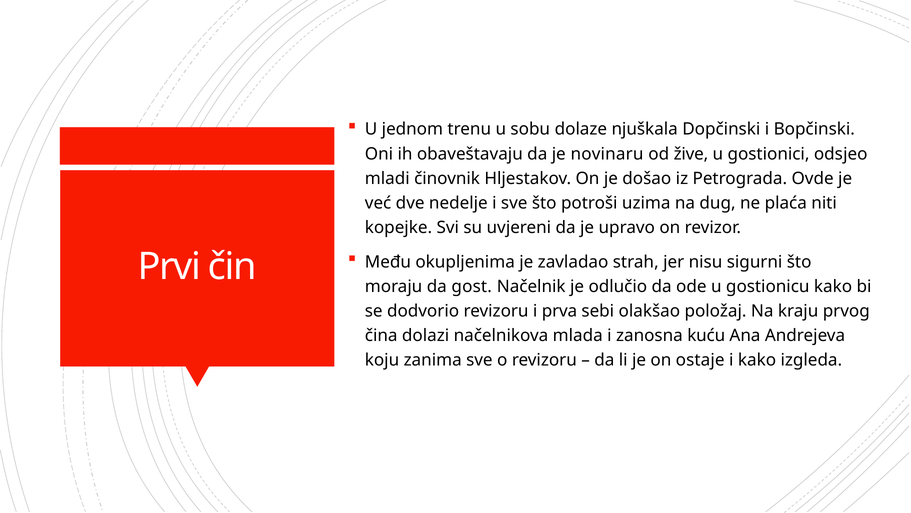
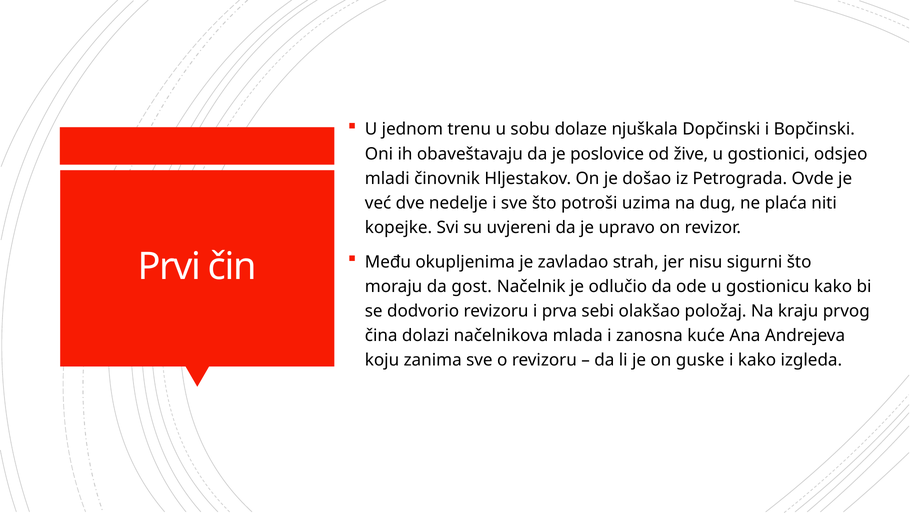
novinaru: novinaru -> poslovice
kuću: kuću -> kuće
ostaje: ostaje -> guske
